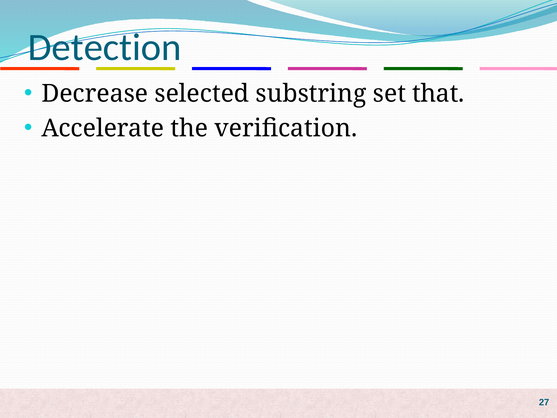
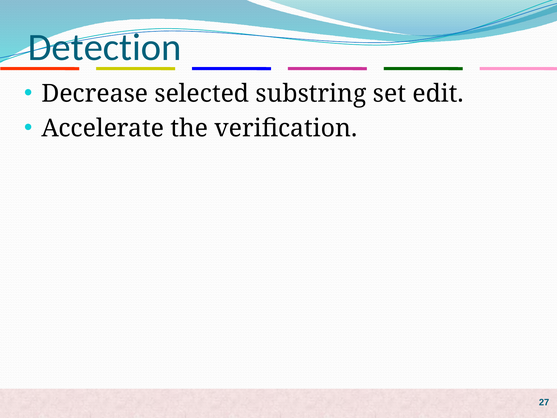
that: that -> edit
